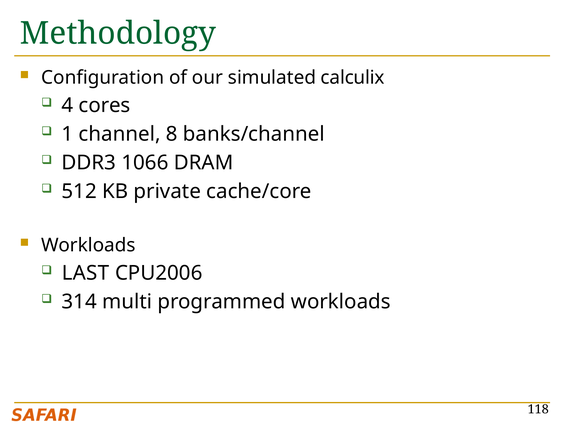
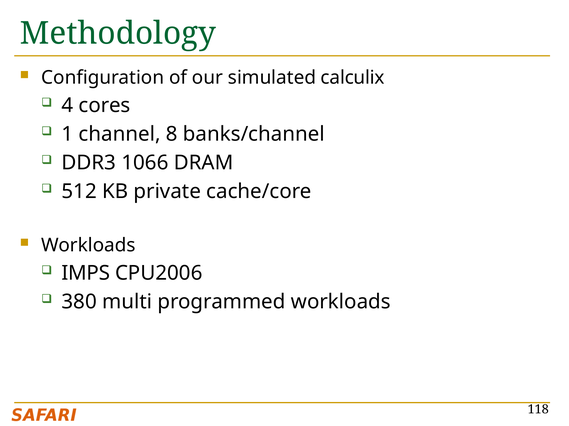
LAST: LAST -> IMPS
314: 314 -> 380
